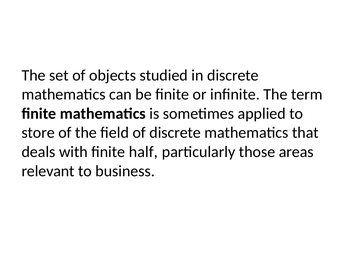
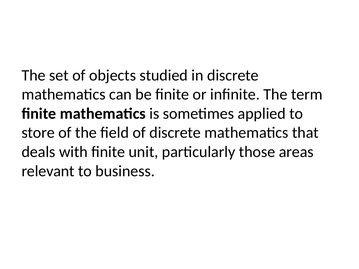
half: half -> unit
